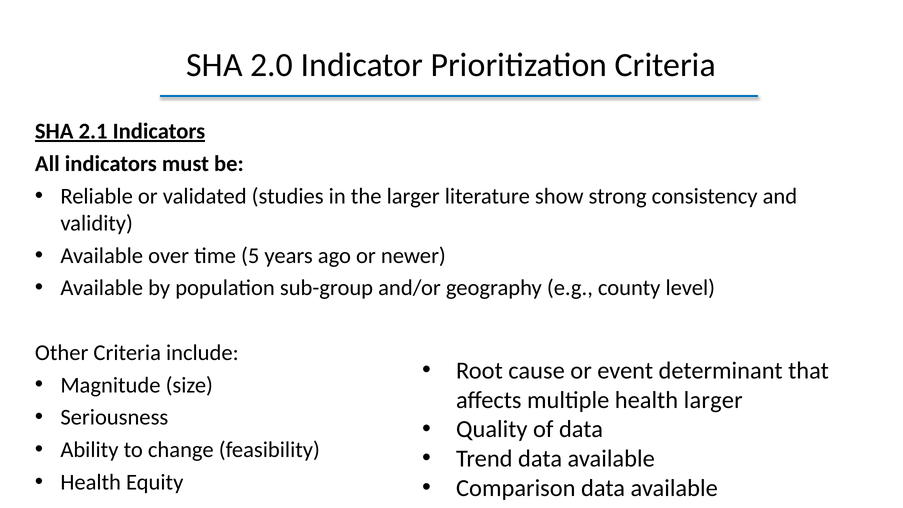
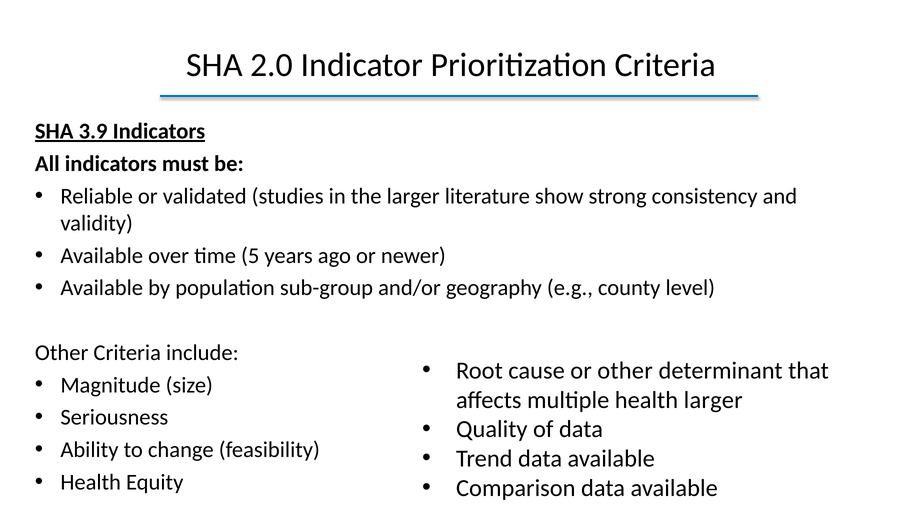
2.1: 2.1 -> 3.9
or event: event -> other
